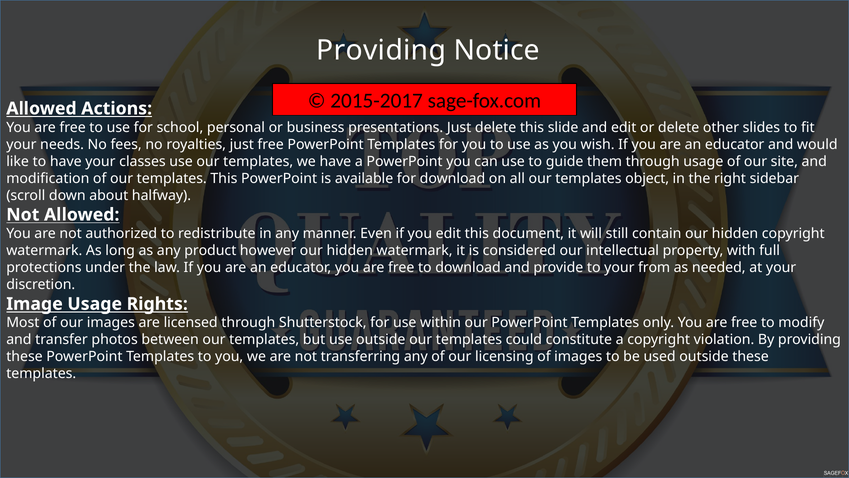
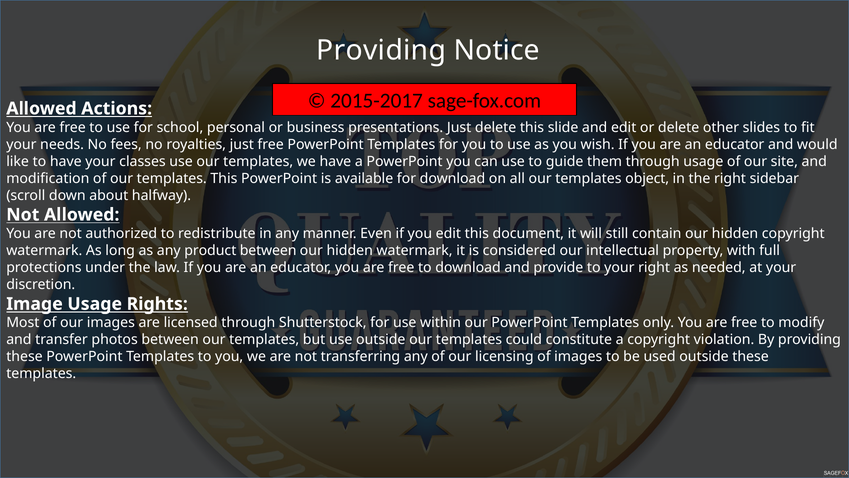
product however: however -> between
your from: from -> right
